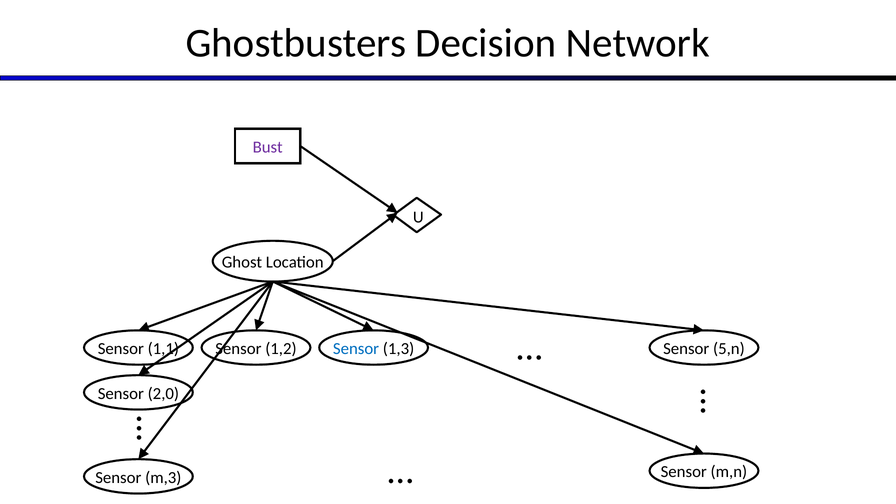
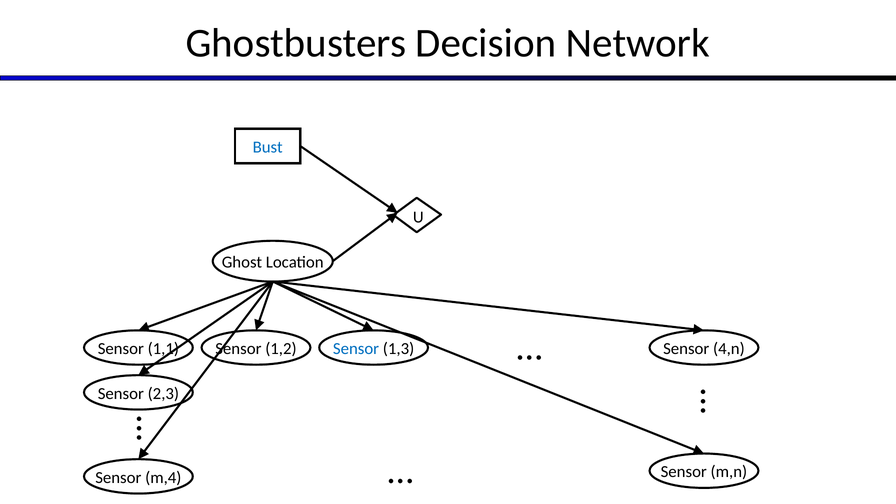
Bust colour: purple -> blue
5,n: 5,n -> 4,n
2,0: 2,0 -> 2,3
m,3: m,3 -> m,4
